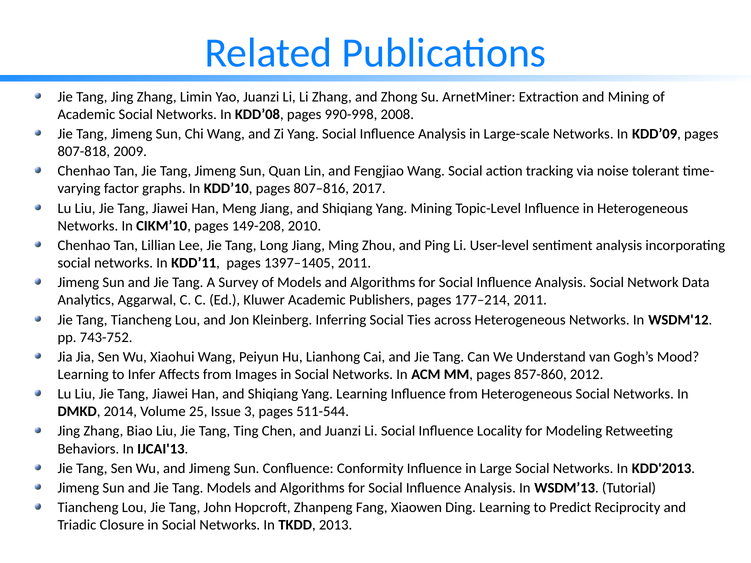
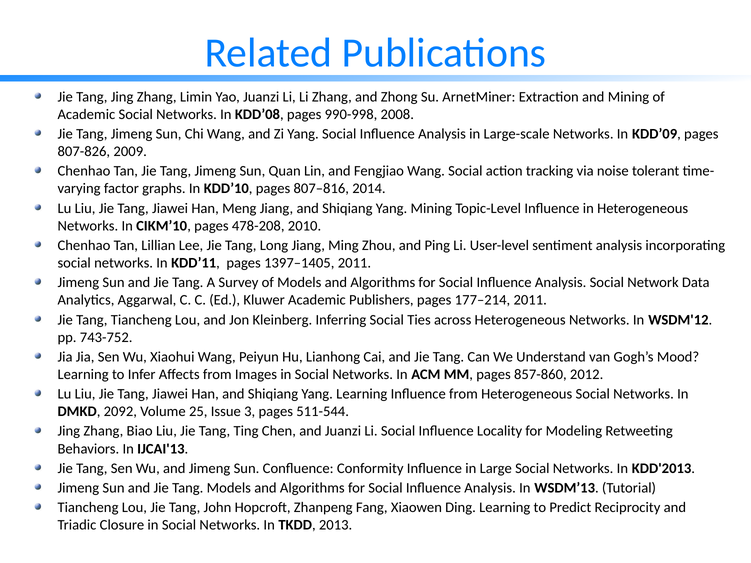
807-818: 807-818 -> 807-826
2017: 2017 -> 2014
149-208: 149-208 -> 478-208
2014: 2014 -> 2092
